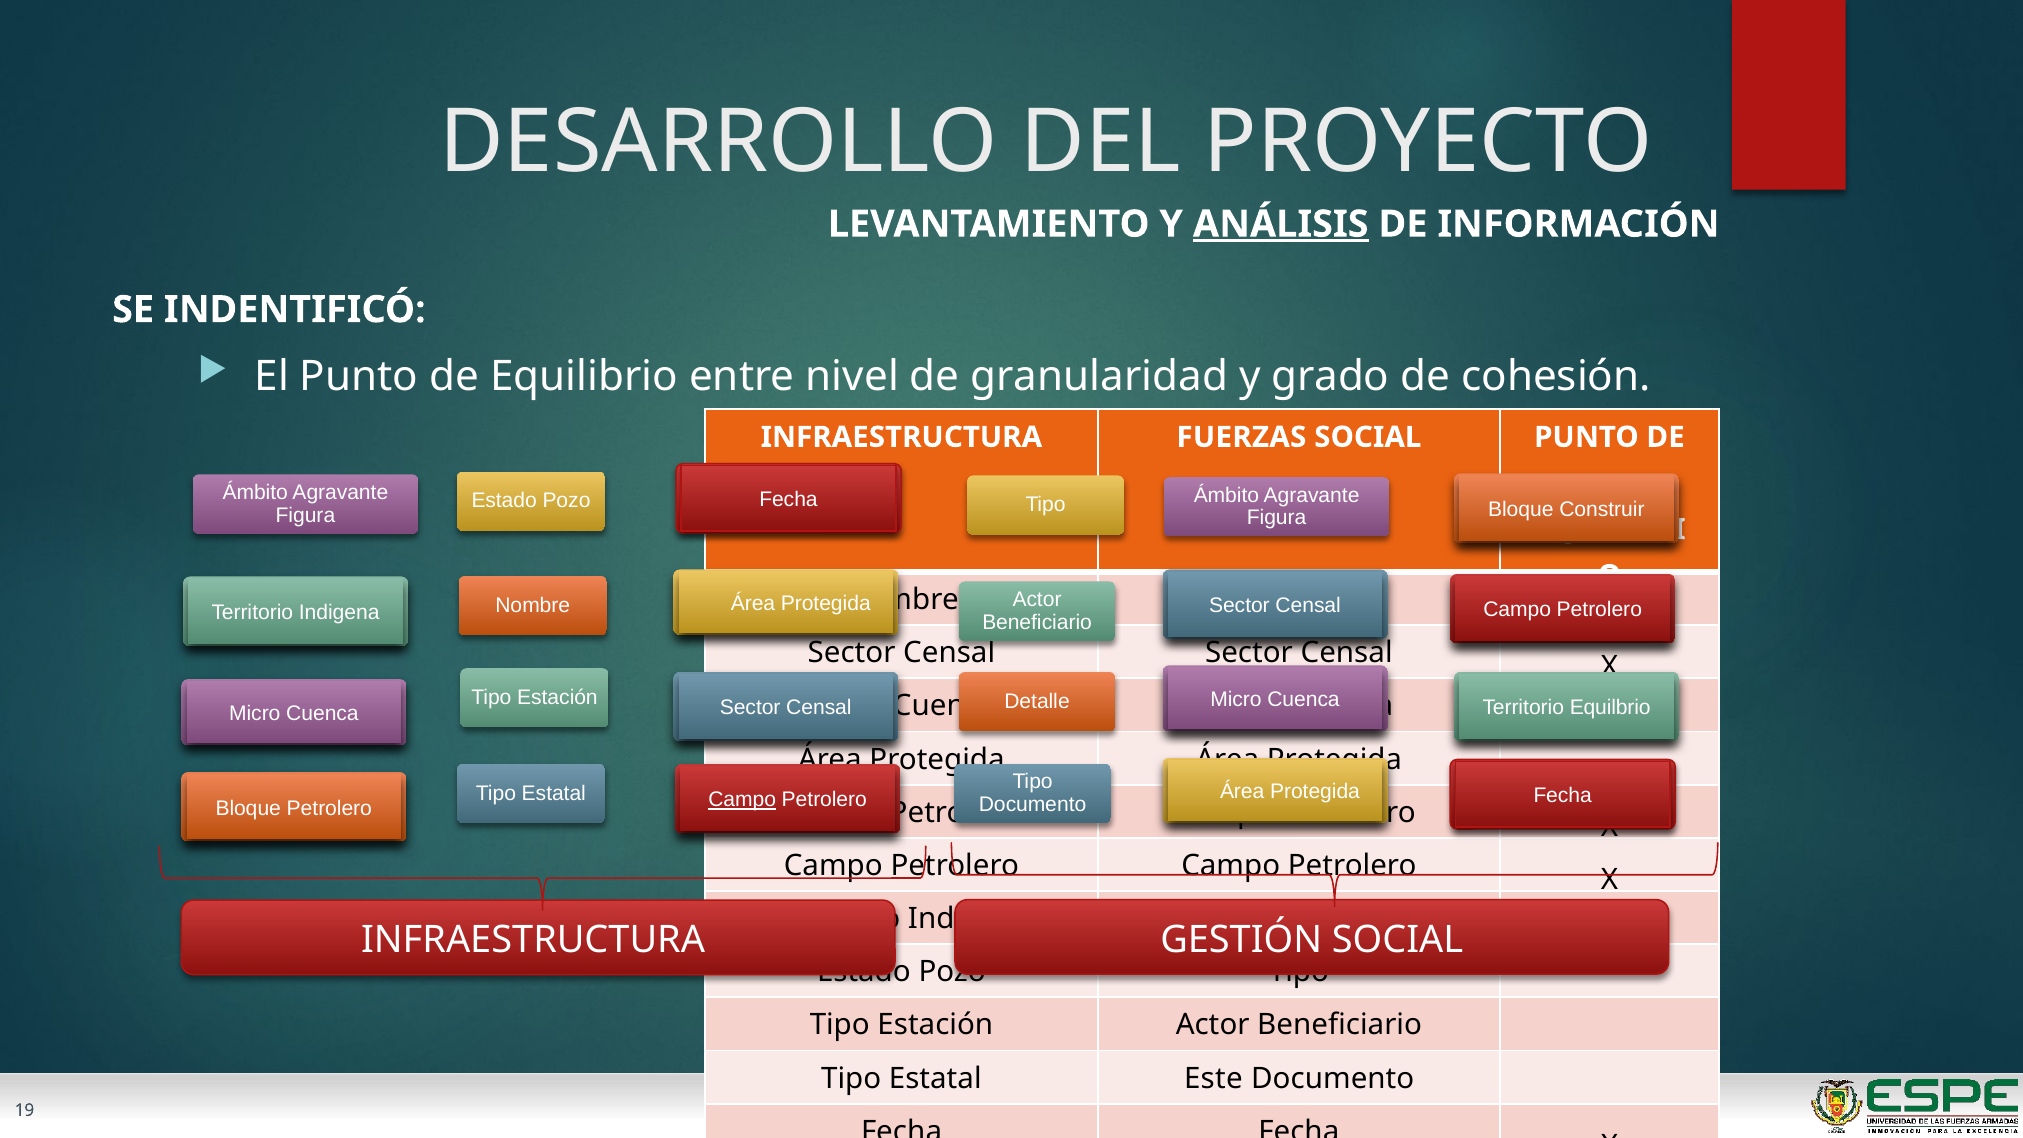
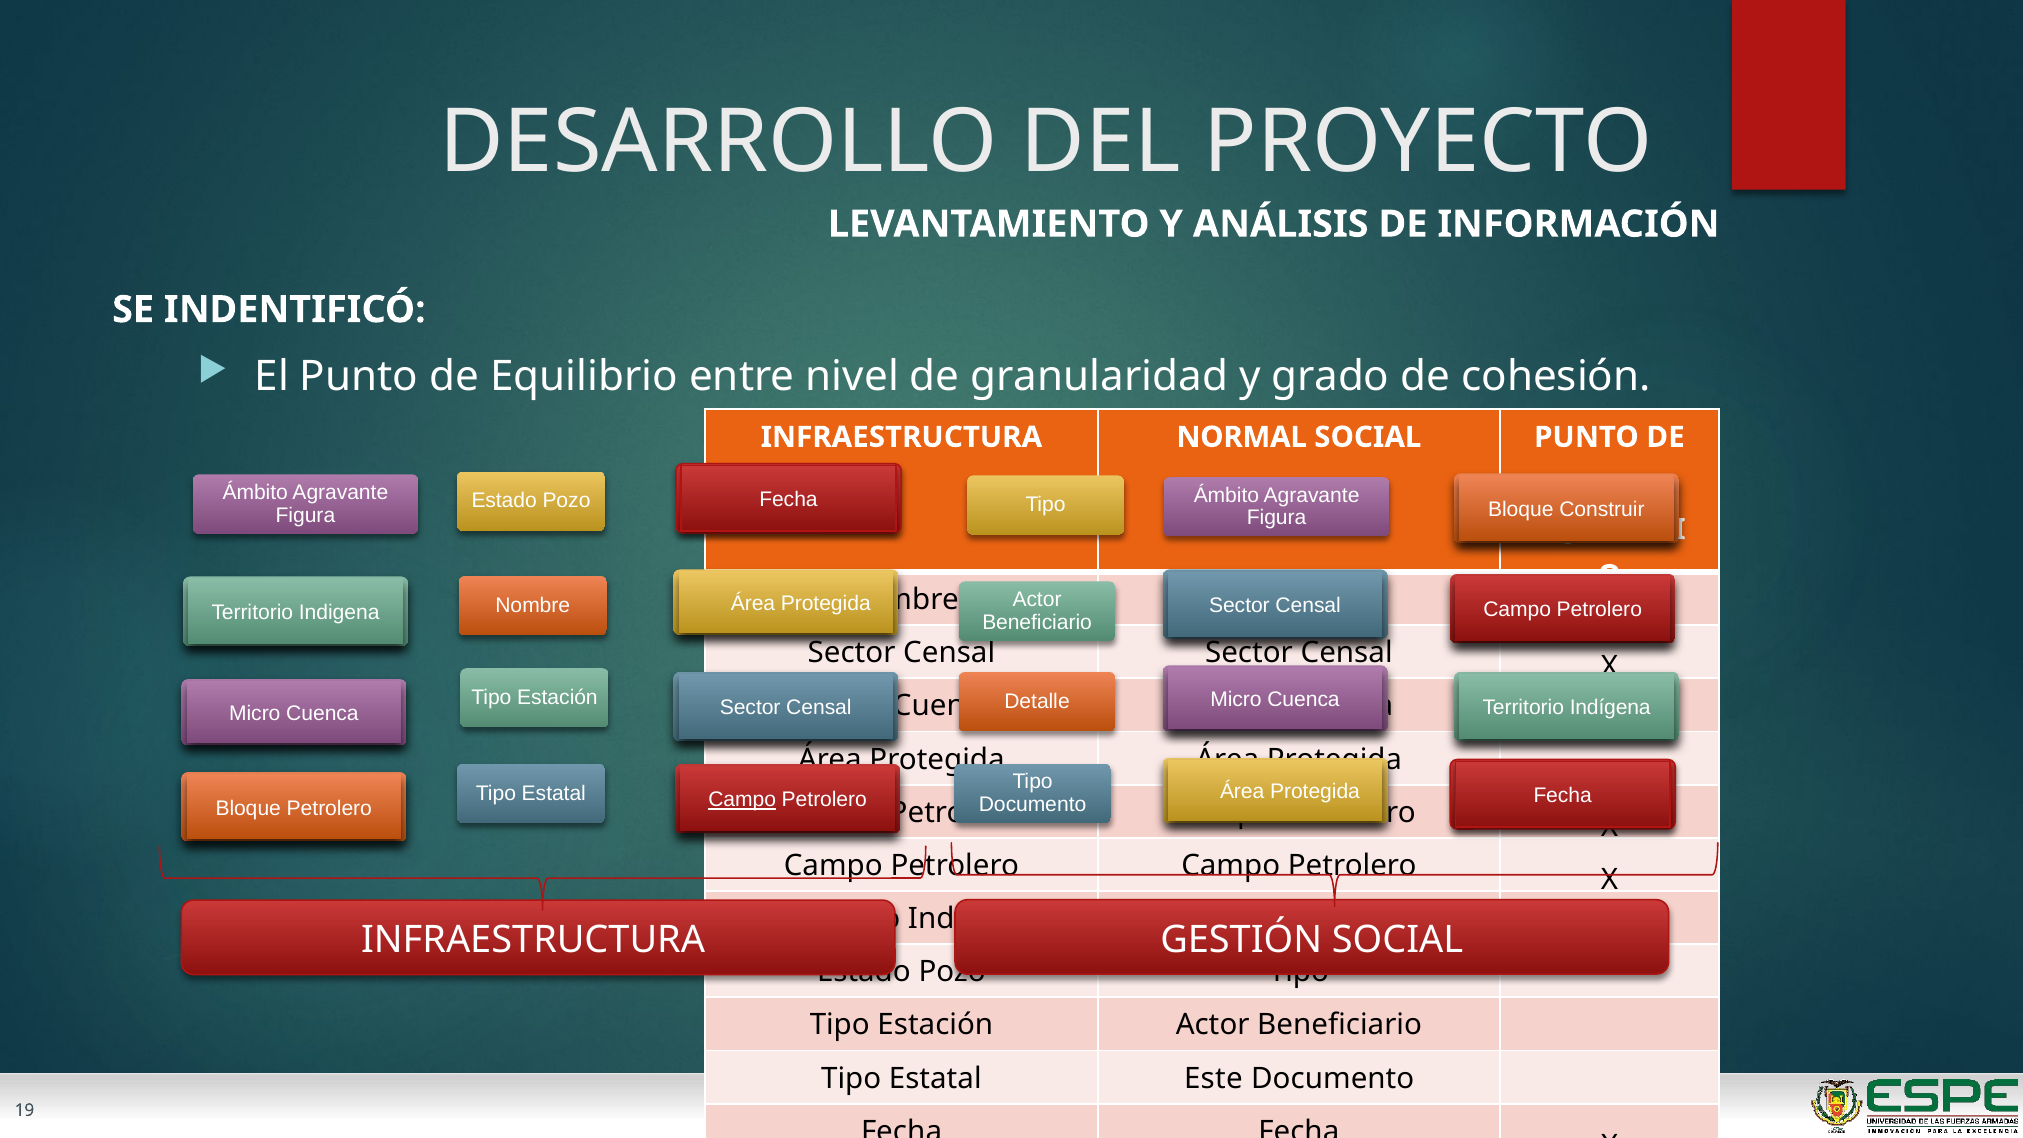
ANÁLISIS underline: present -> none
FUERZAS: FUERZAS -> NORMAL
Equilbrio at (1610, 708): Equilbrio -> Indígena
